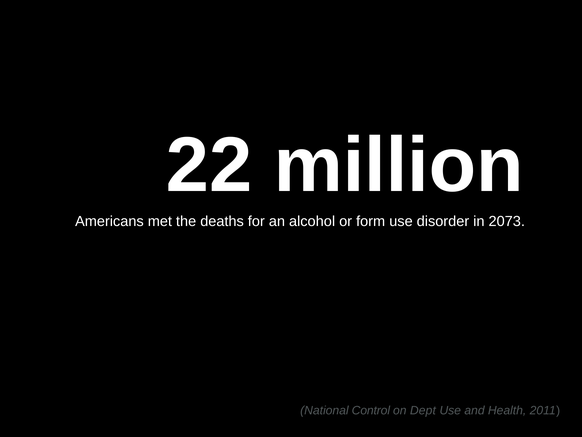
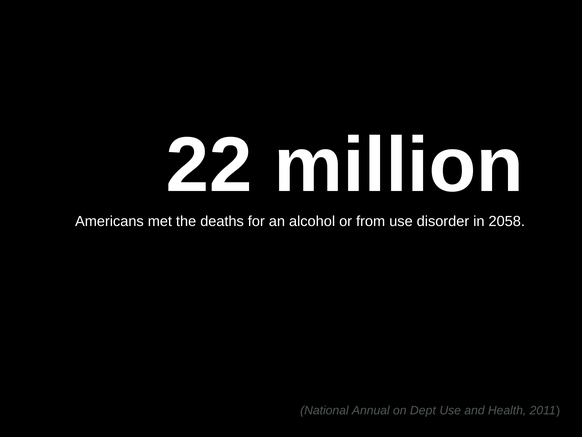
form: form -> from
2073: 2073 -> 2058
Control: Control -> Annual
